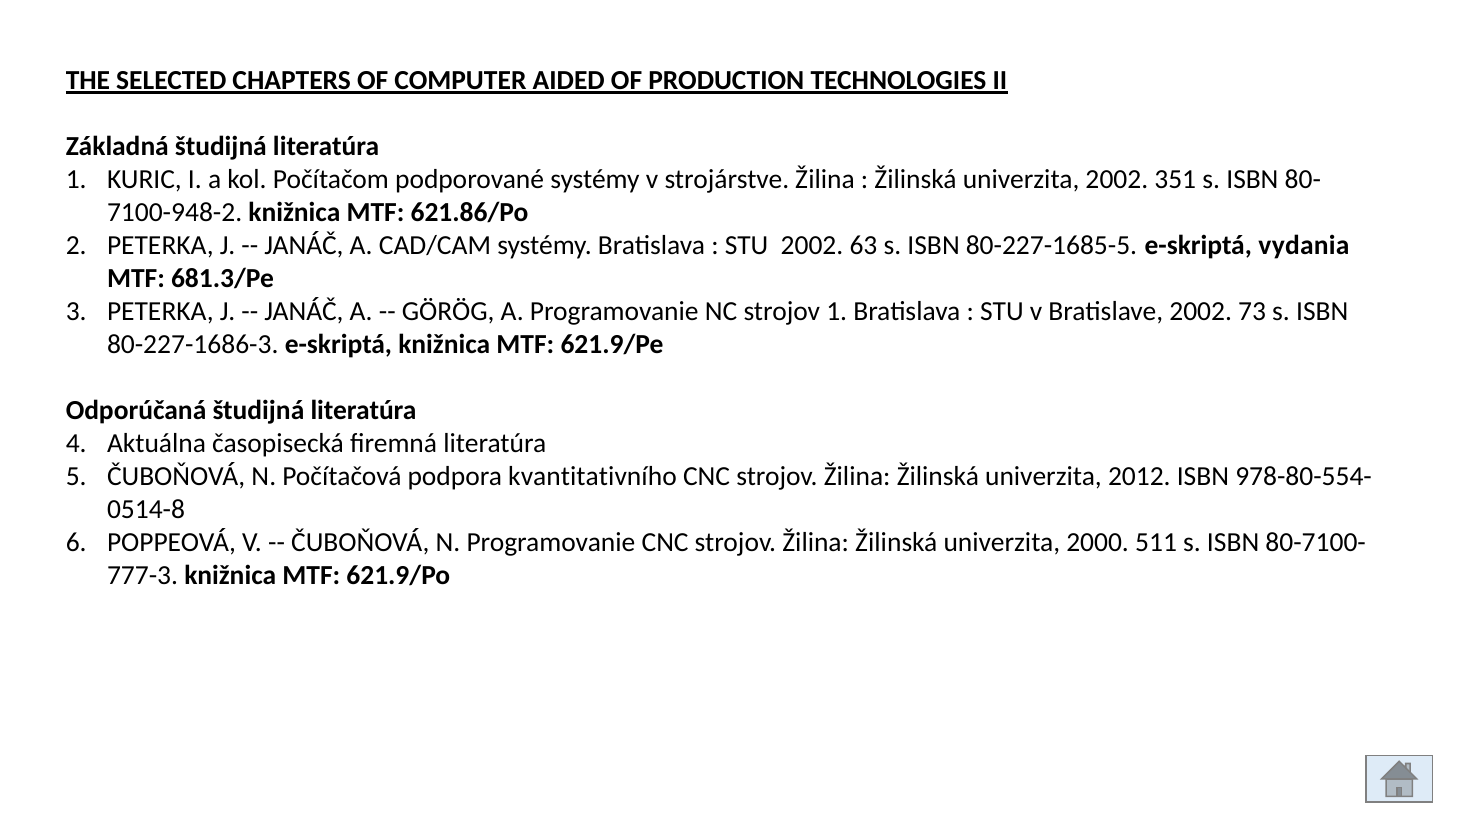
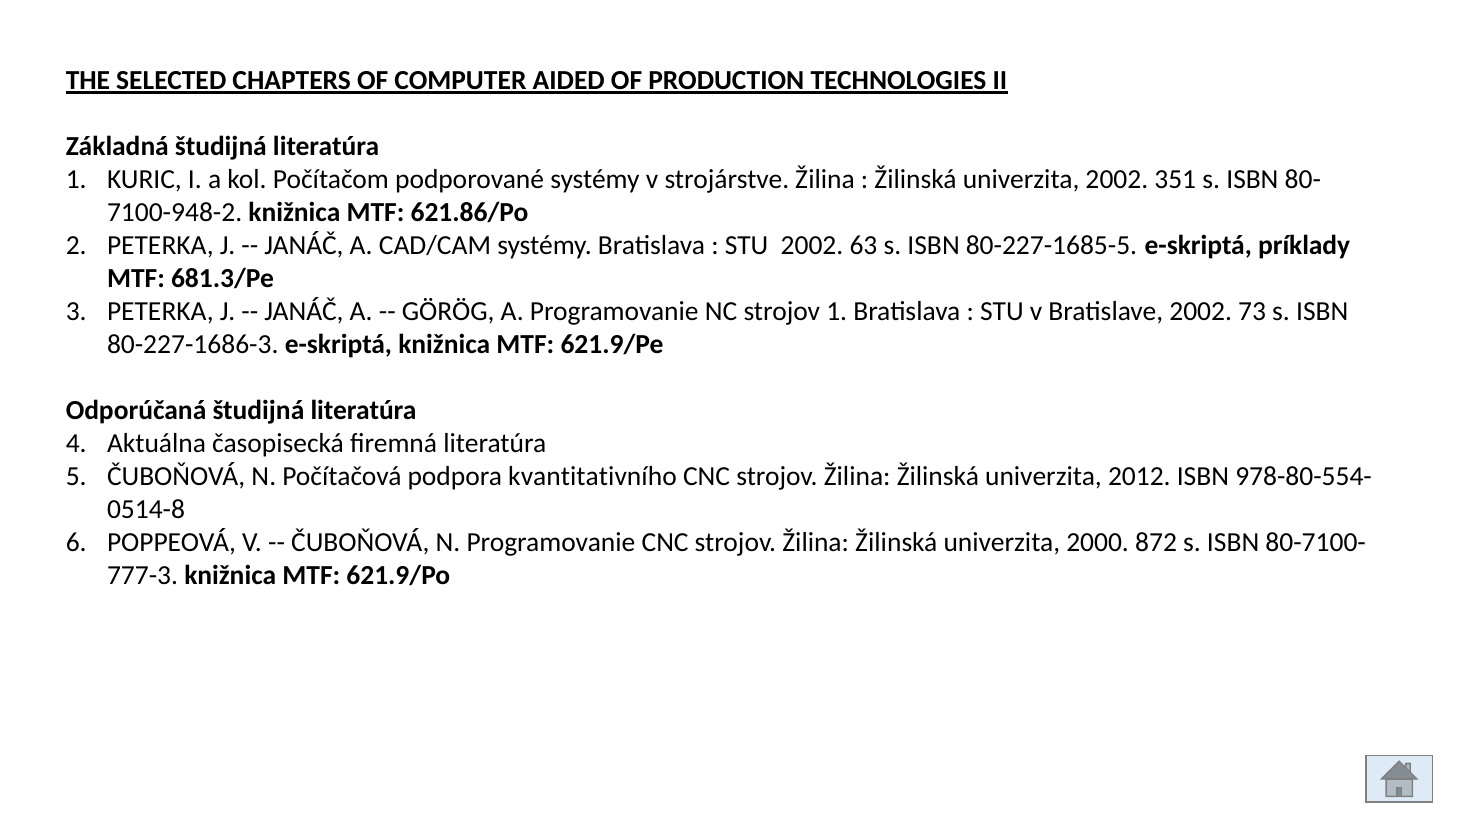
vydania: vydania -> príklady
511: 511 -> 872
